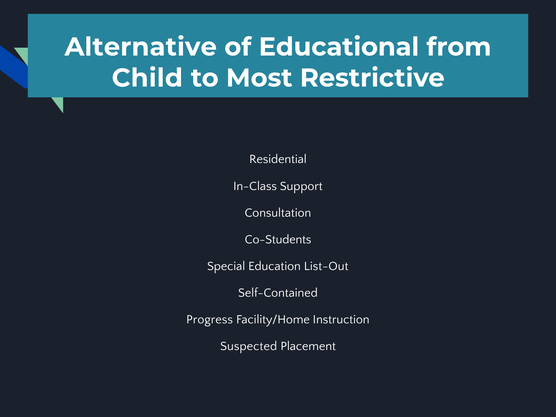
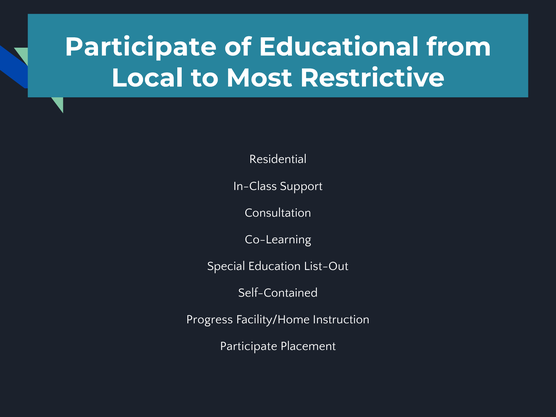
Alternative at (141, 47): Alternative -> Participate
Child: Child -> Local
Co-Students: Co-Students -> Co-Learning
Suspected at (249, 346): Suspected -> Participate
